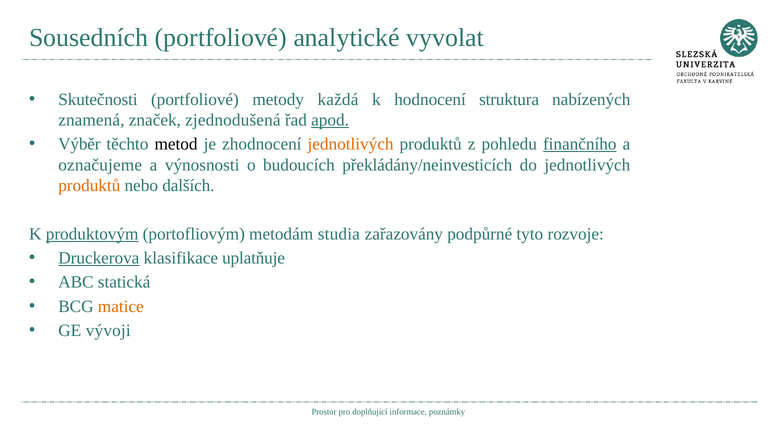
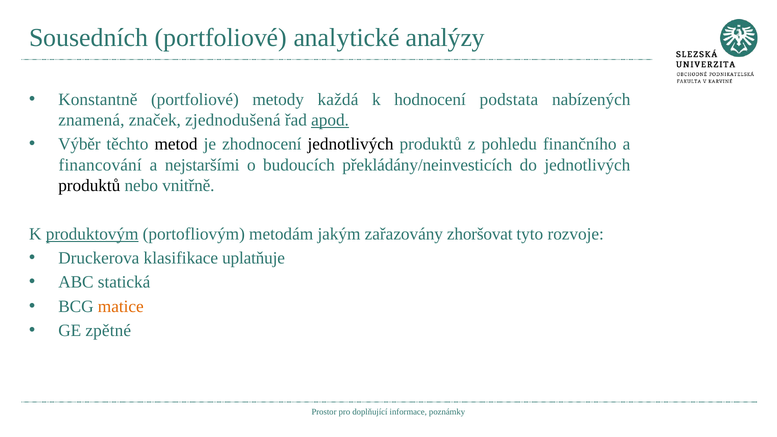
vyvolat: vyvolat -> analýzy
Skutečnosti: Skutečnosti -> Konstantně
struktura: struktura -> podstata
jednotlivých at (351, 144) colour: orange -> black
finančního underline: present -> none
označujeme: označujeme -> financování
výnosnosti: výnosnosti -> nejstaršími
produktů at (89, 186) colour: orange -> black
dalších: dalších -> vnitřně
studia: studia -> jakým
podpůrné: podpůrné -> zhoršovat
Druckerova underline: present -> none
vývoji: vývoji -> zpětné
